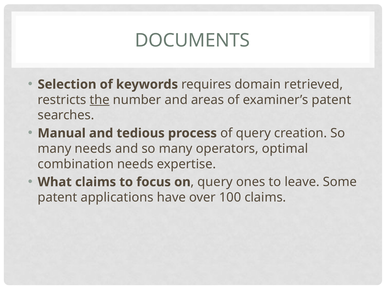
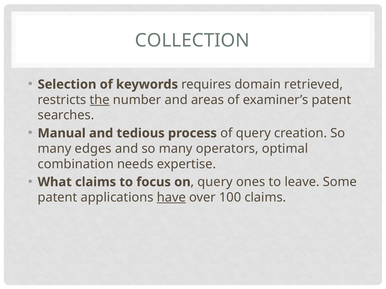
DOCUMENTS: DOCUMENTS -> COLLECTION
many needs: needs -> edges
have underline: none -> present
